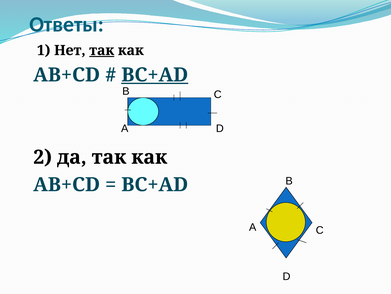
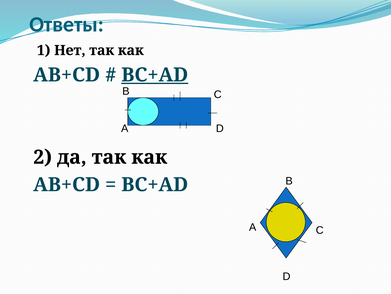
так at (102, 50) underline: present -> none
